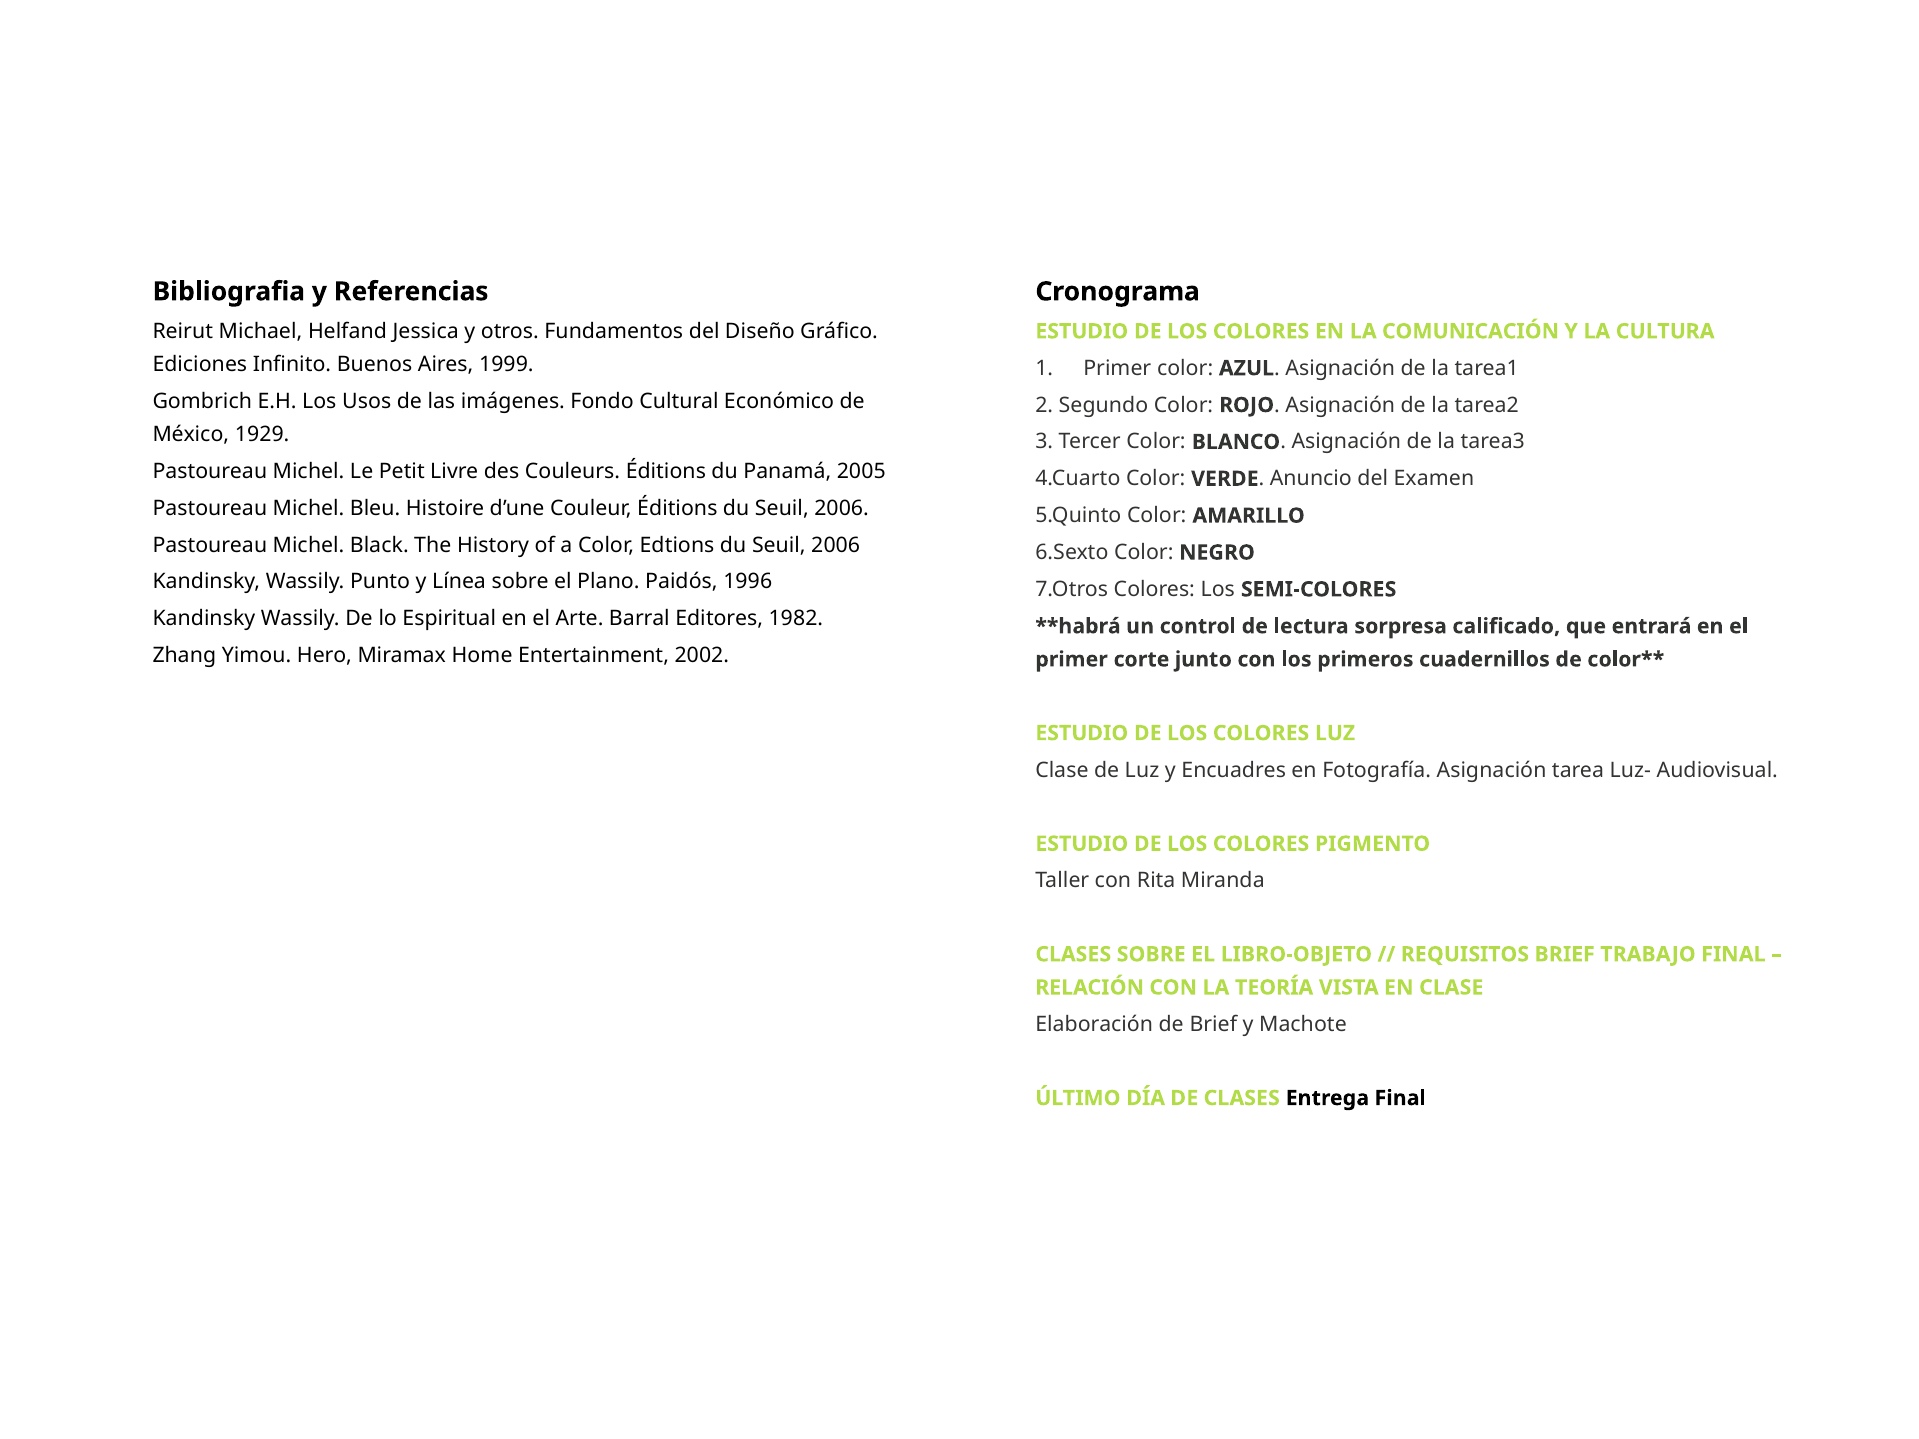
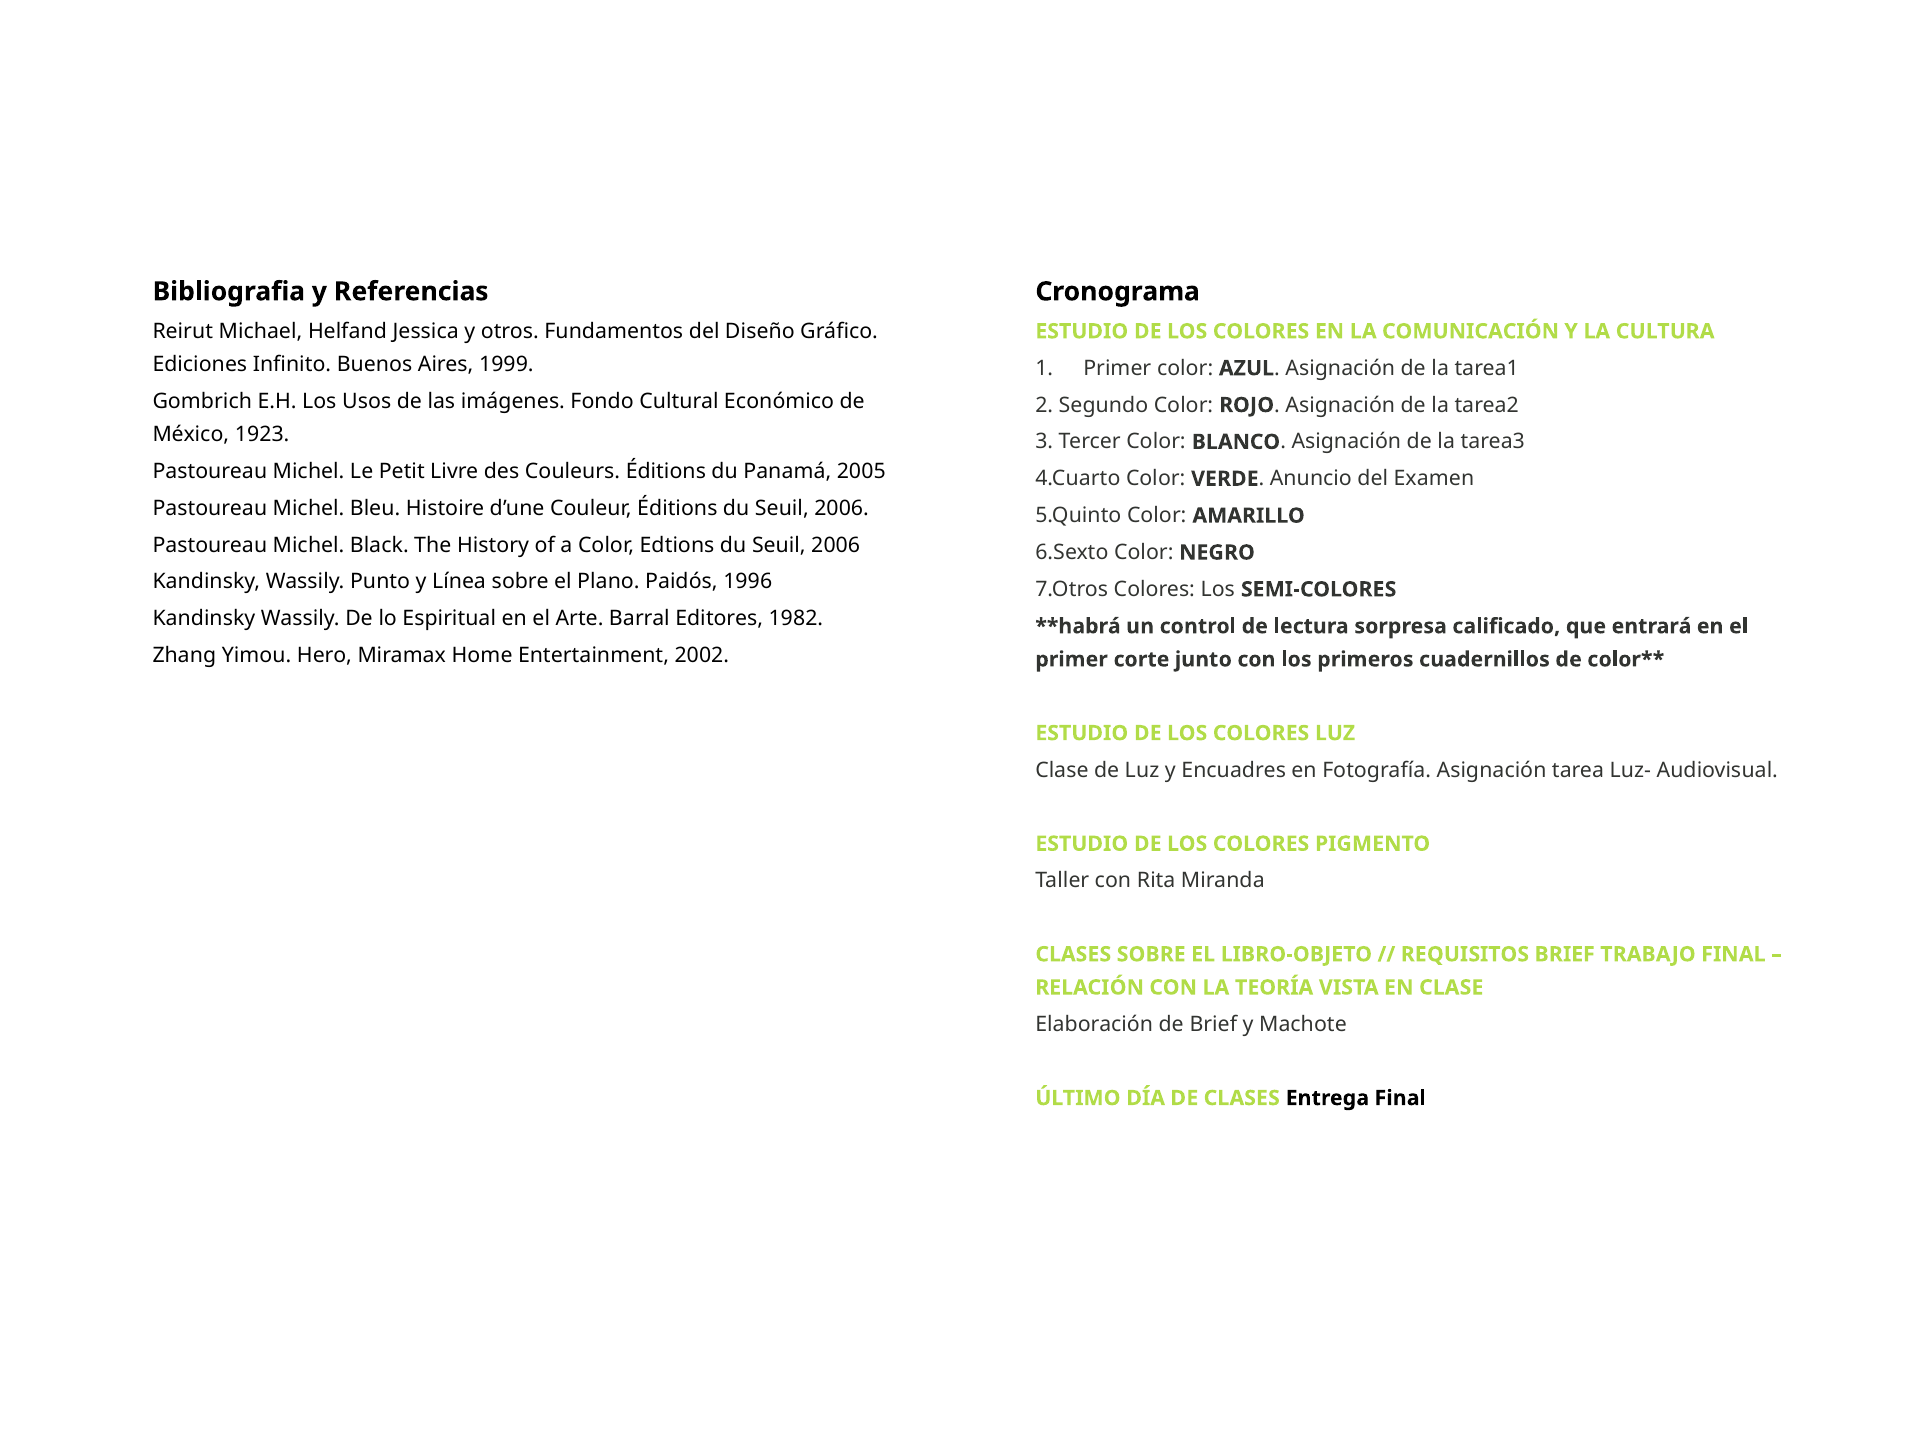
1929: 1929 -> 1923
